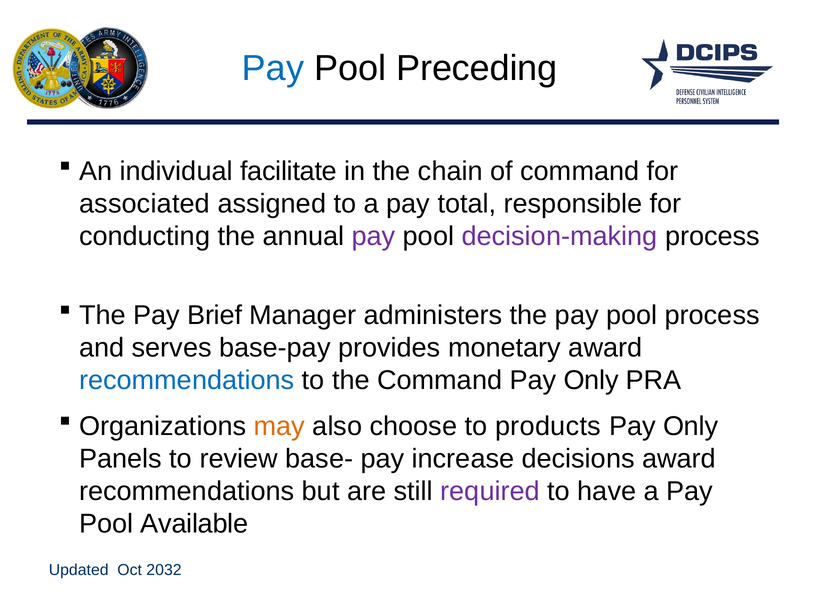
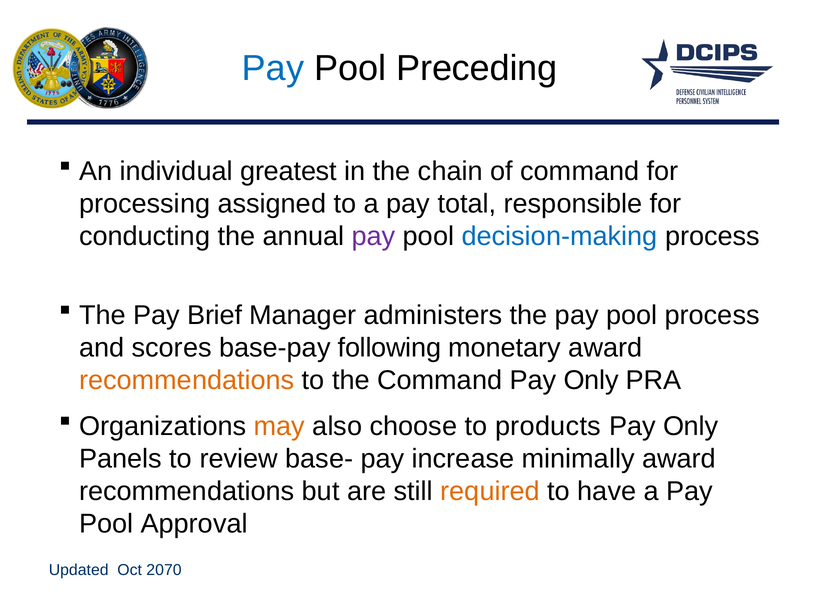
facilitate: facilitate -> greatest
associated: associated -> processing
decision-making colour: purple -> blue
serves: serves -> scores
provides: provides -> following
recommendations at (187, 380) colour: blue -> orange
decisions: decisions -> minimally
required colour: purple -> orange
Available: Available -> Approval
2032: 2032 -> 2070
